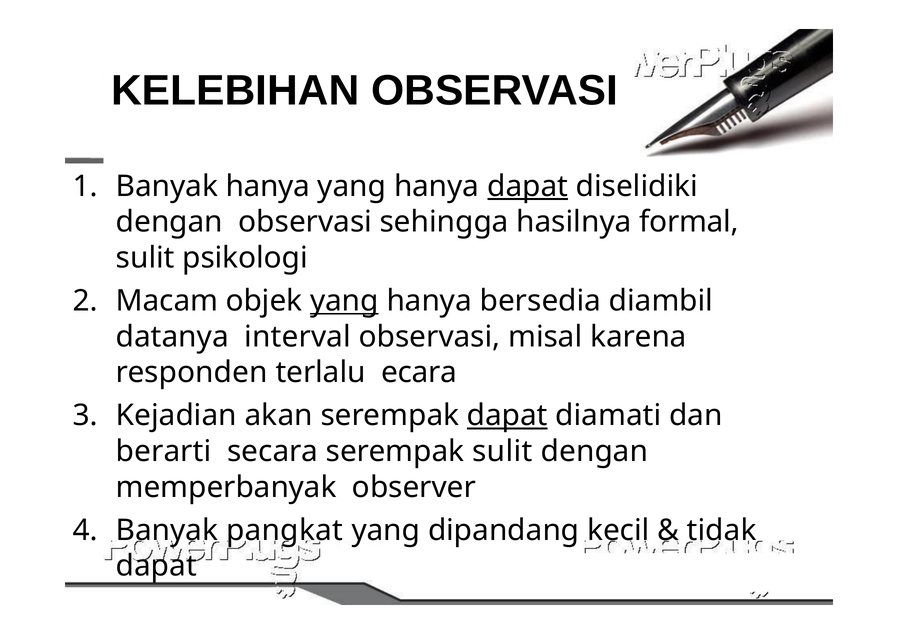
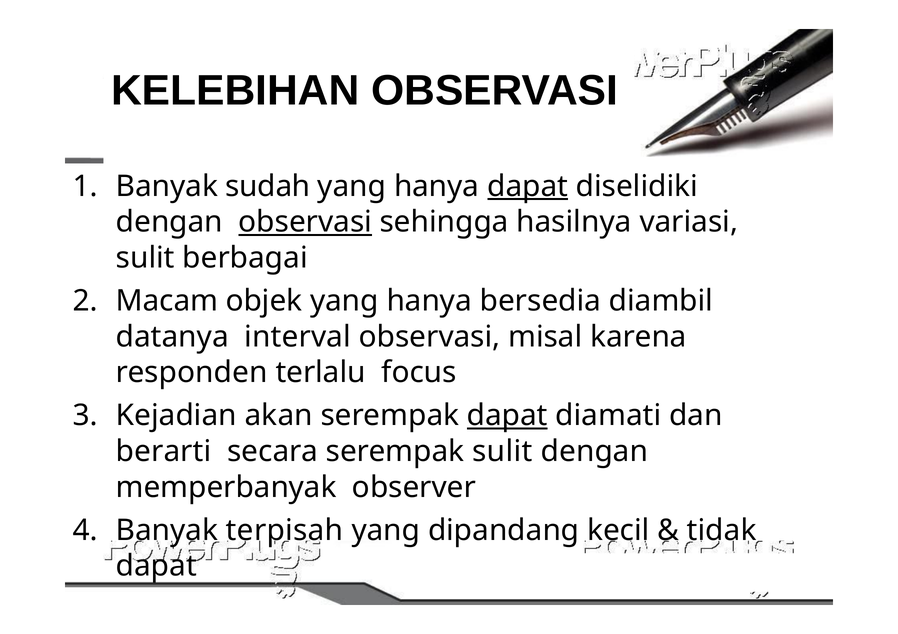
Banyak hanya: hanya -> sudah
observasi at (305, 222) underline: none -> present
formal: formal -> variasi
psikologi: psikologi -> berbagai
yang at (344, 301) underline: present -> none
ecara: ecara -> focus
pangkat: pangkat -> terpisah
